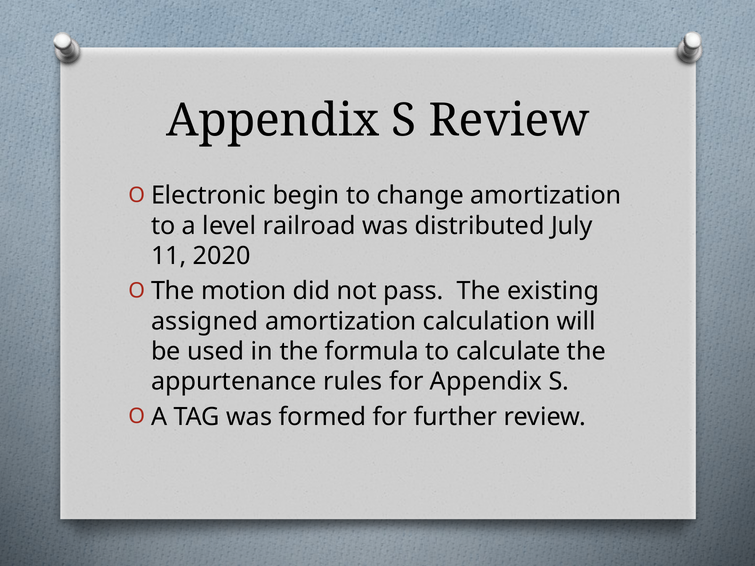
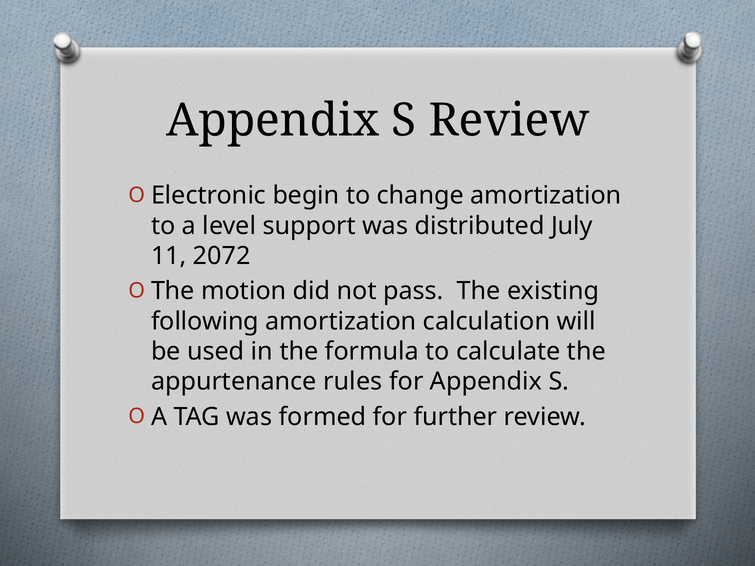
railroad: railroad -> support
2020: 2020 -> 2072
assigned: assigned -> following
